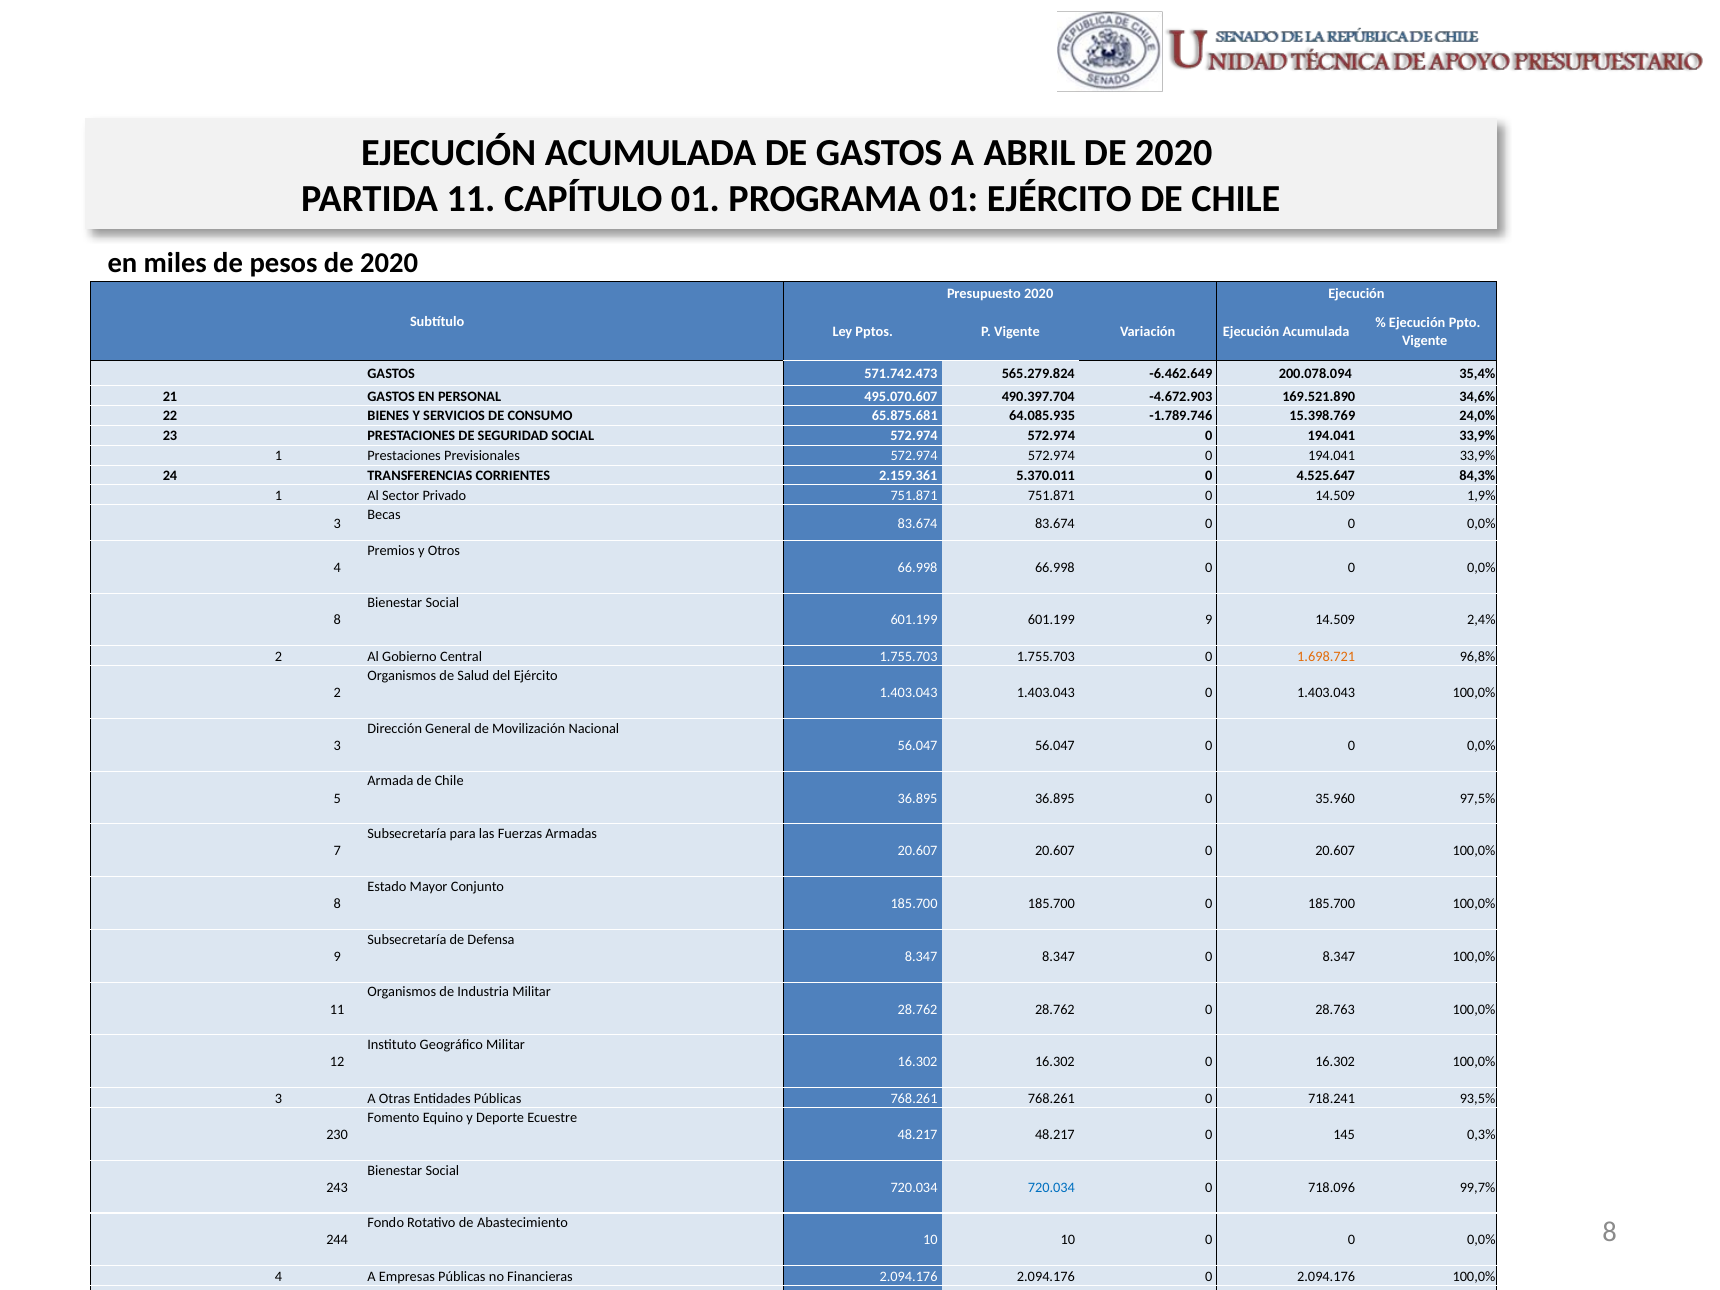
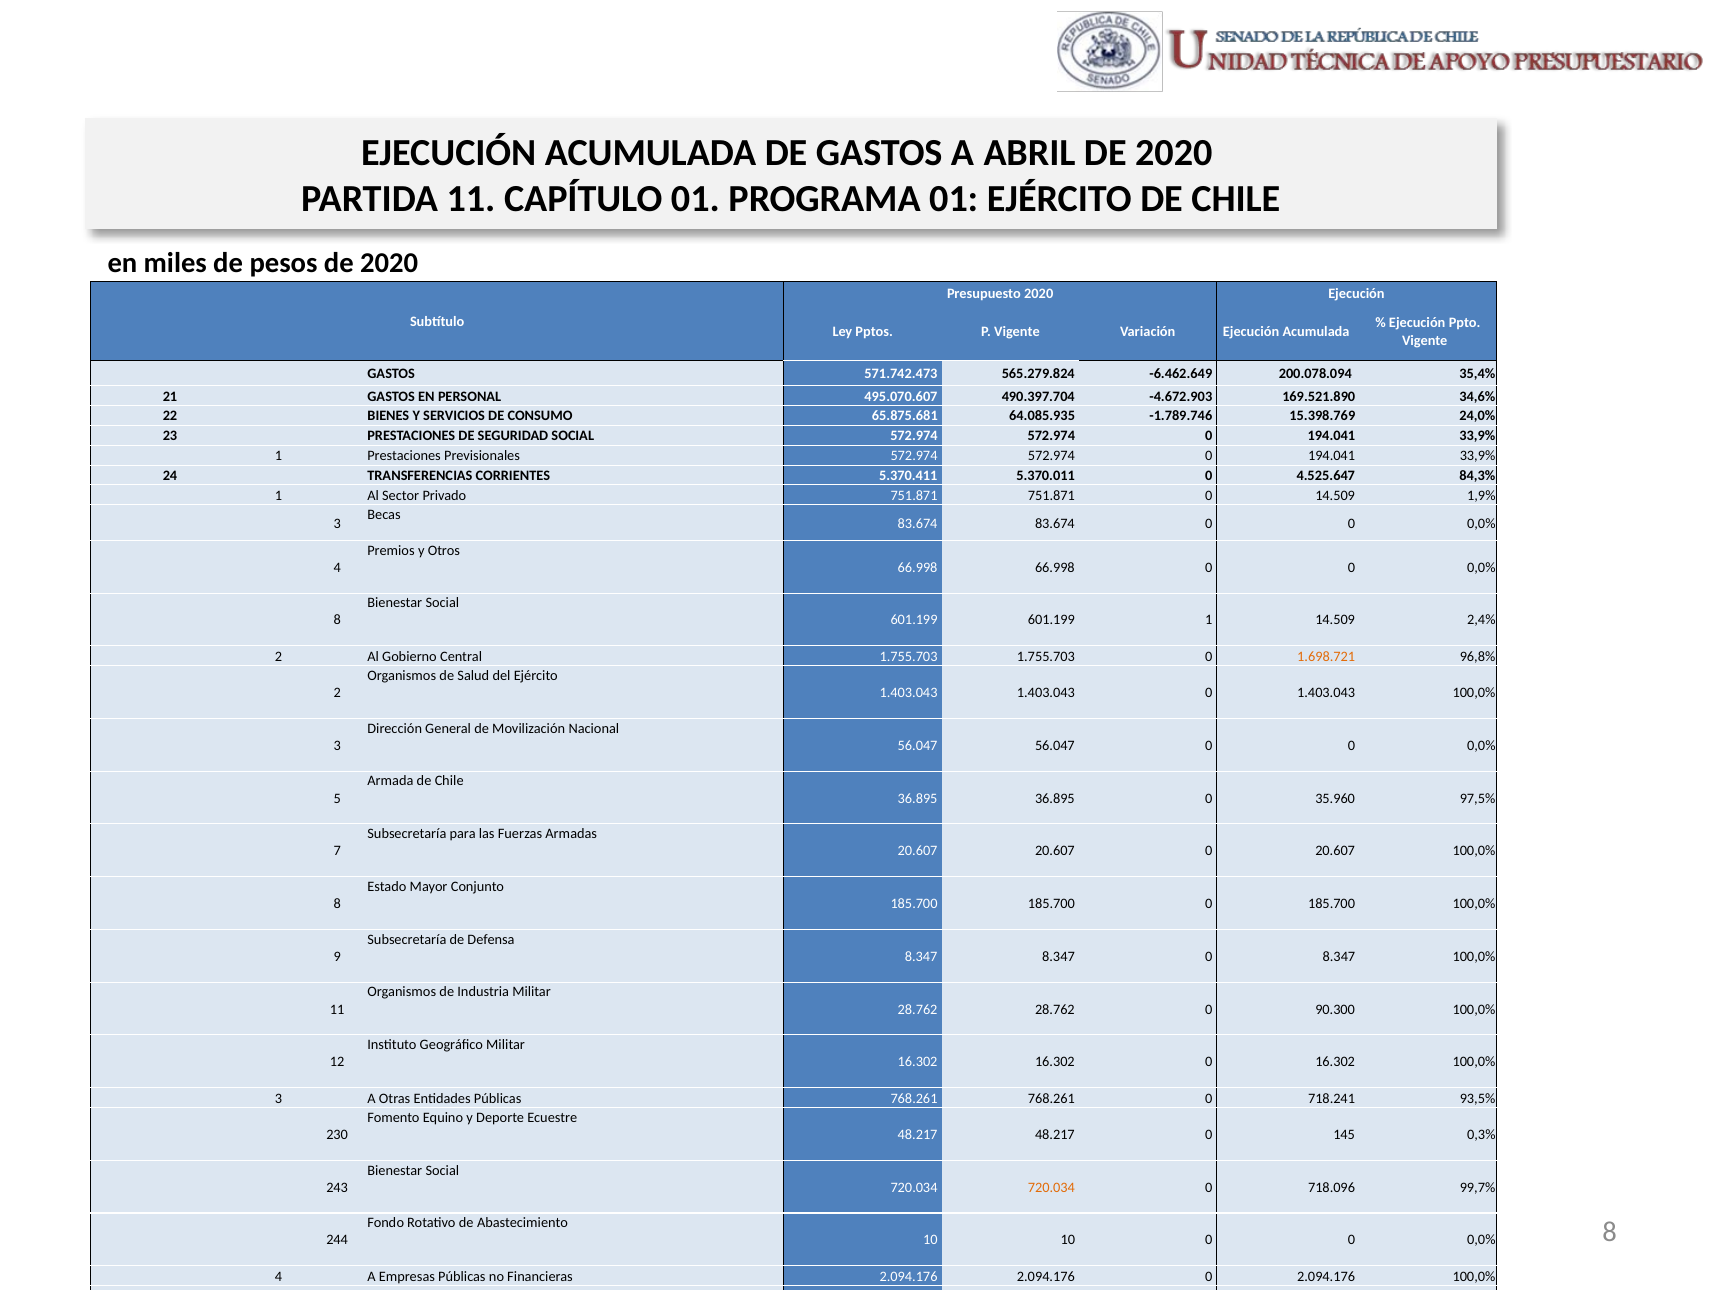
2.159.361: 2.159.361 -> 5.370.411
601.199 9: 9 -> 1
28.763: 28.763 -> 90.300
720.034 at (1051, 1187) colour: blue -> orange
